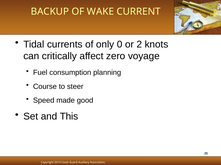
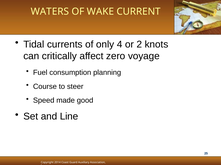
BACKUP: BACKUP -> WATERS
0: 0 -> 4
This: This -> Line
